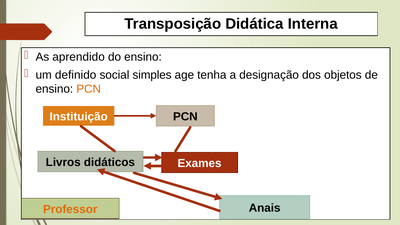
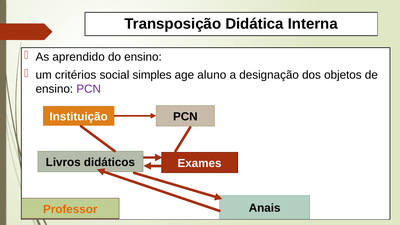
definido: definido -> critérios
tenha: tenha -> aluno
PCN at (89, 89) colour: orange -> purple
